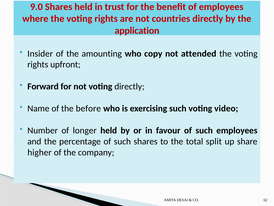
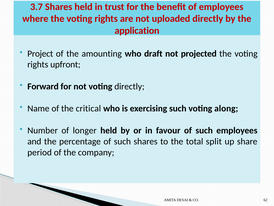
9.0: 9.0 -> 3.7
countries: countries -> uploaded
Insider: Insider -> Project
copy: copy -> draft
attended: attended -> projected
before: before -> critical
video: video -> along
higher: higher -> period
